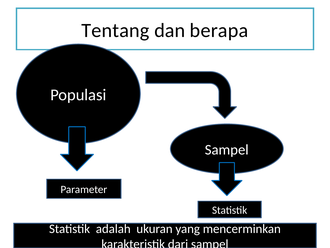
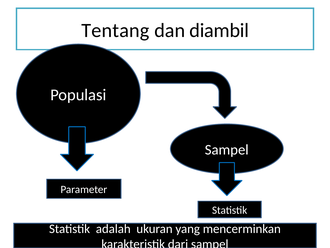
berapa: berapa -> diambil
